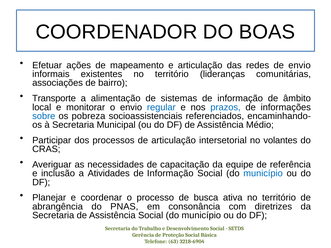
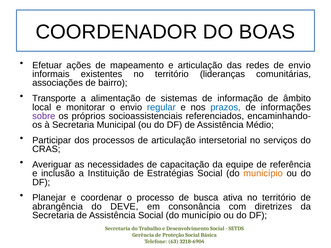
sobre colour: blue -> purple
pobreza: pobreza -> próprios
volantes: volantes -> serviços
Atividades: Atividades -> Instituição
Informação at (170, 174): Informação -> Estratégias
município at (263, 174) colour: blue -> orange
PNAS: PNAS -> DEVE
